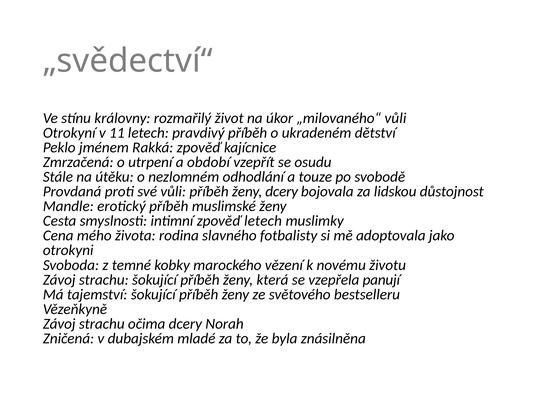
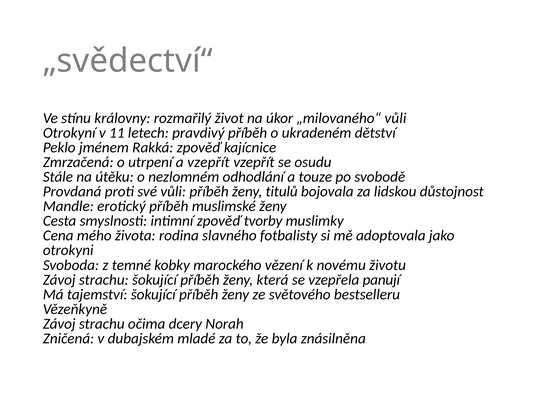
a období: období -> vzepřít
ženy dcery: dcery -> titulů
zpověď letech: letech -> tvorby
